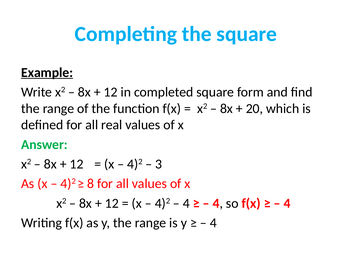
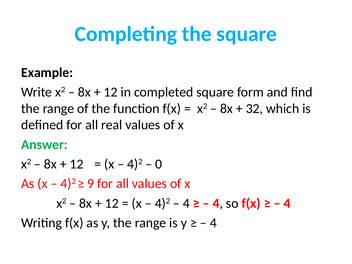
Example underline: present -> none
20: 20 -> 32
3: 3 -> 0
8: 8 -> 9
